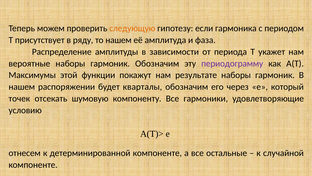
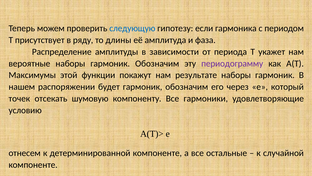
следующую colour: orange -> blue
то нашем: нашем -> длины
будет кварталы: кварталы -> гармоник
